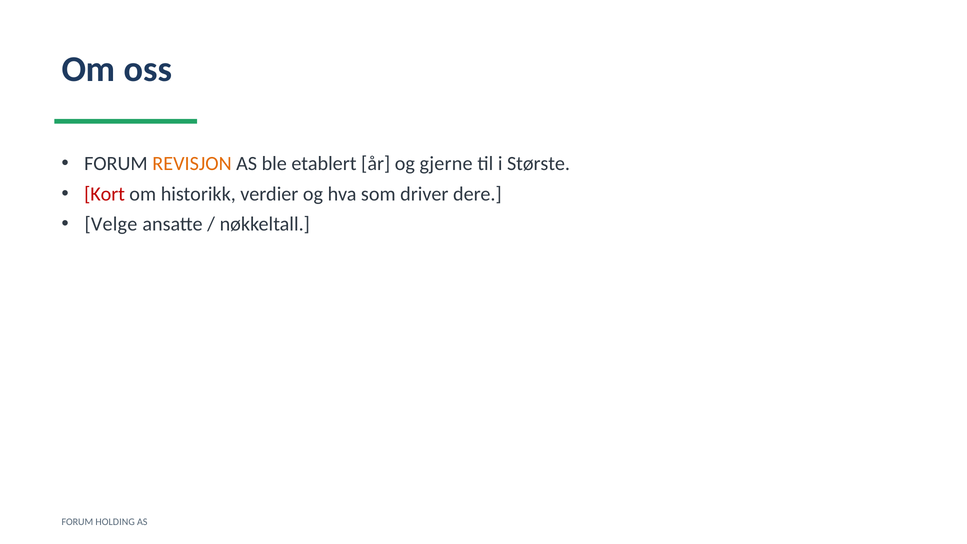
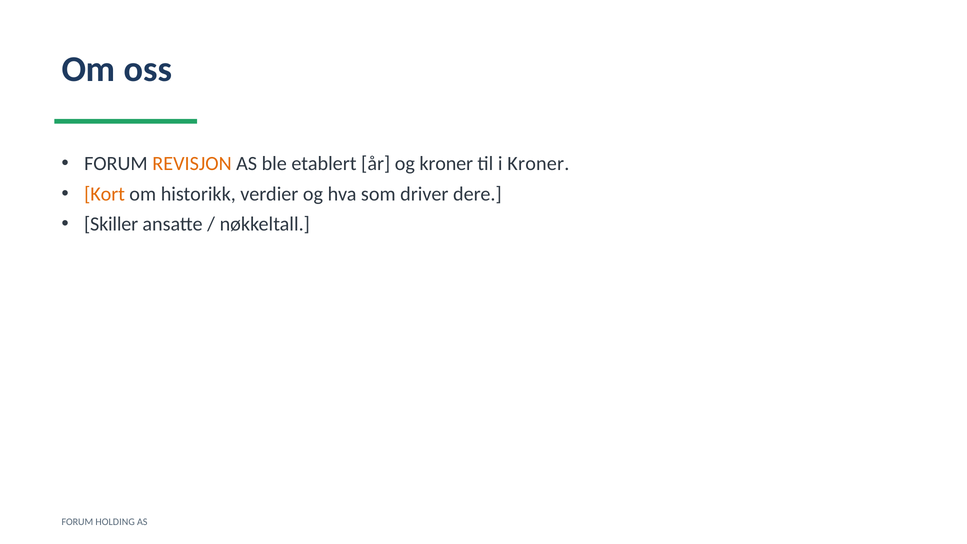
og gjerne: gjerne -> kroner
i Største: Største -> Kroner
Kort colour: red -> orange
Velge: Velge -> Skiller
